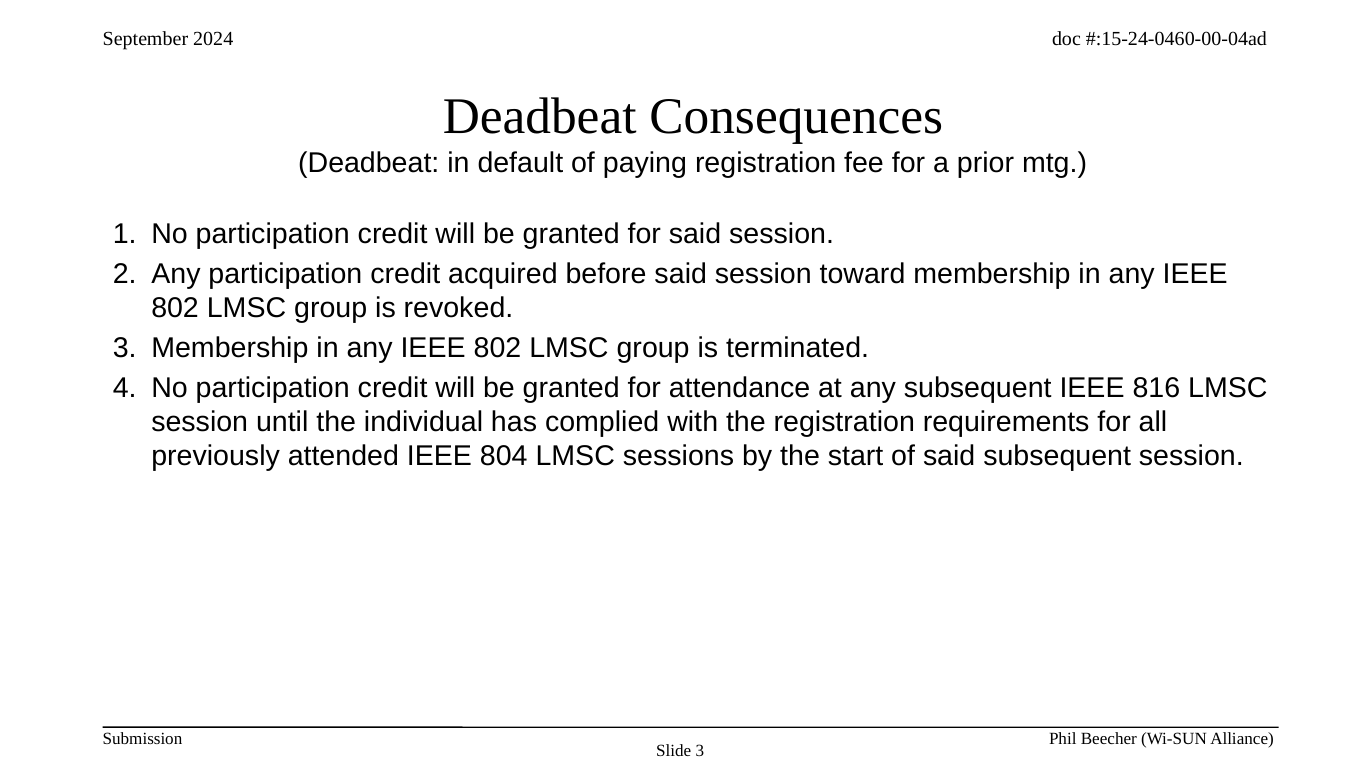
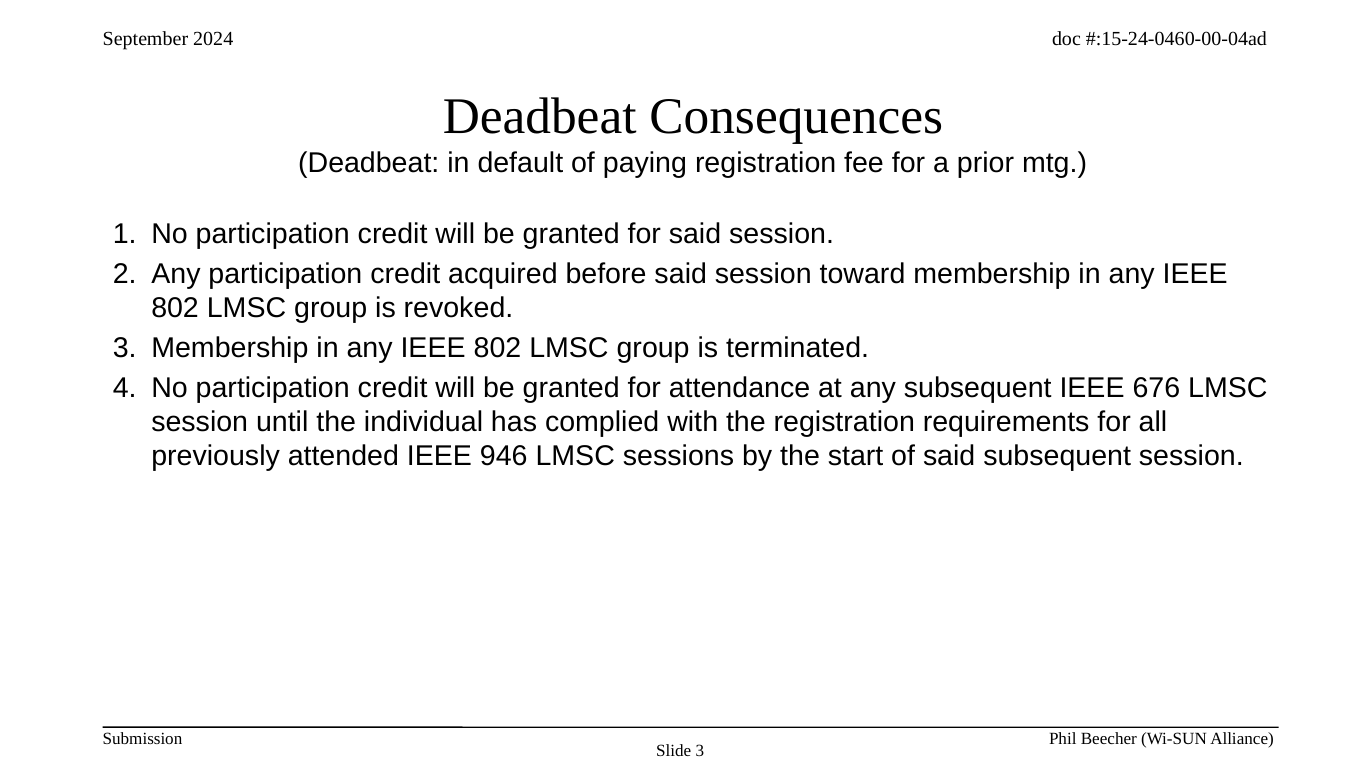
816: 816 -> 676
804: 804 -> 946
